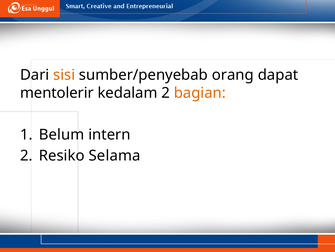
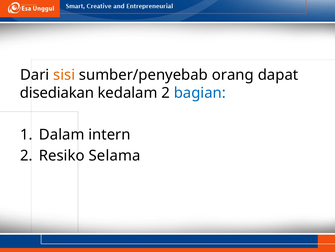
mentolerir: mentolerir -> disediakan
bagian colour: orange -> blue
Belum: Belum -> Dalam
